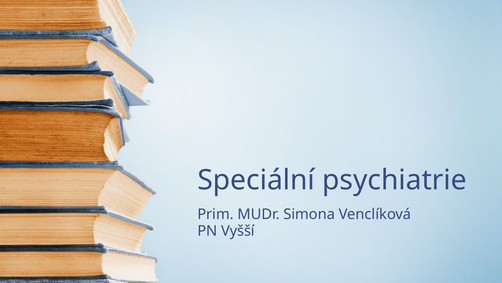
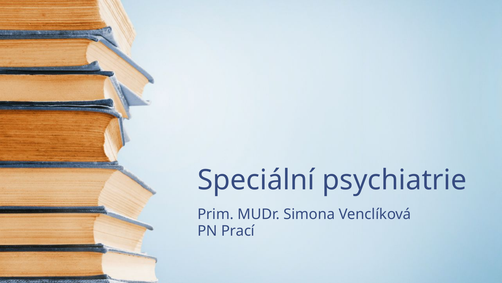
Vyšší: Vyšší -> Prací
